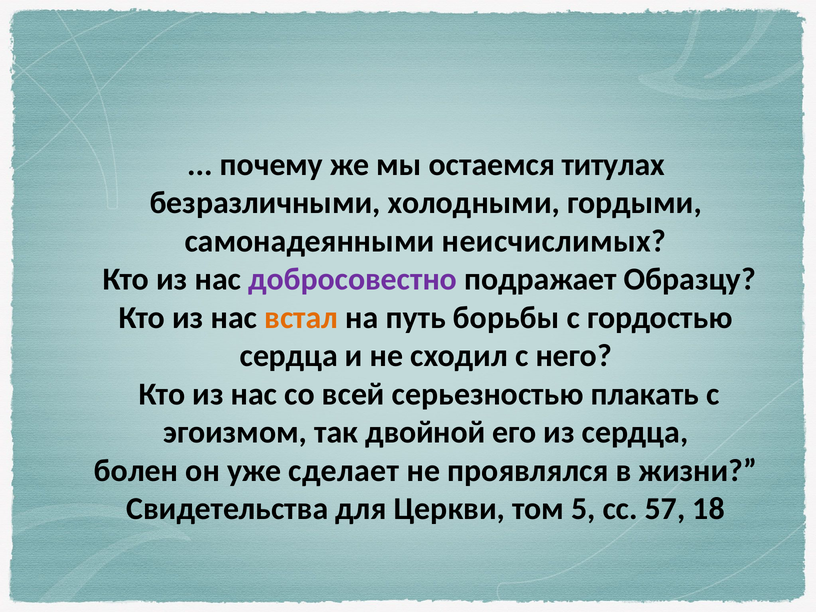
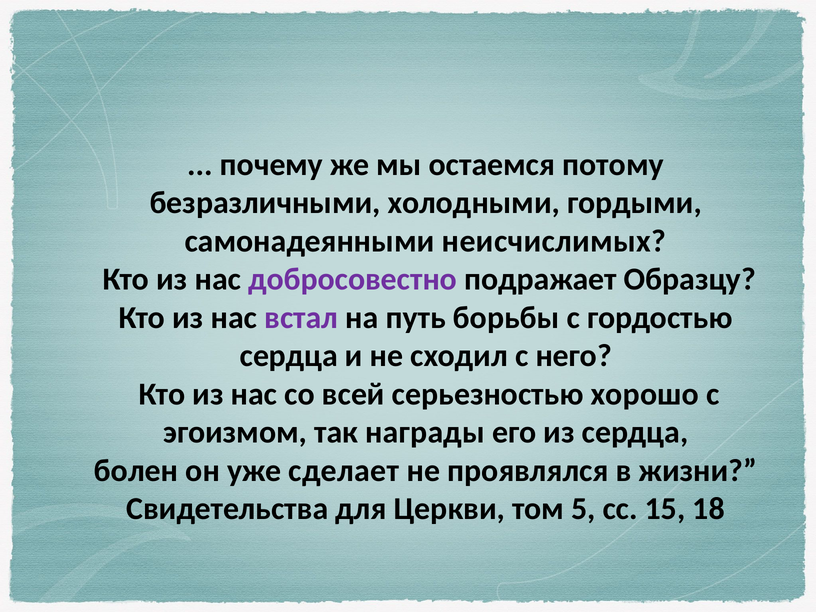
титулах: титулах -> потому
встал colour: orange -> purple
плакать: плакать -> хорошо
двойной: двойной -> награды
57: 57 -> 15
